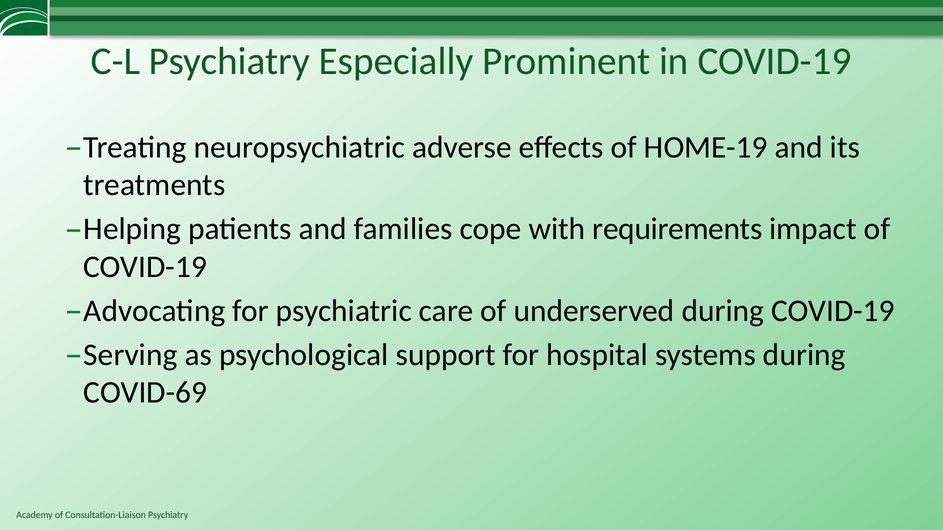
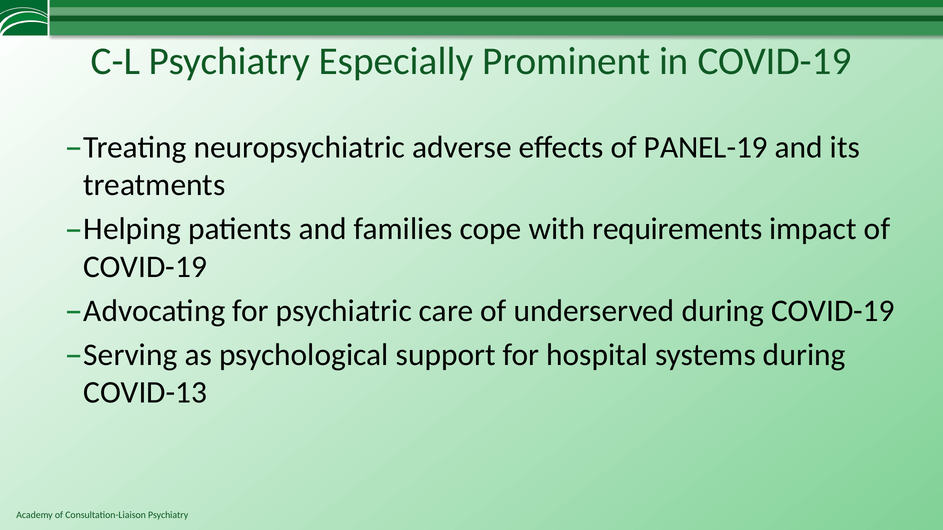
HOME-19: HOME-19 -> PANEL-19
COVID-69: COVID-69 -> COVID-13
